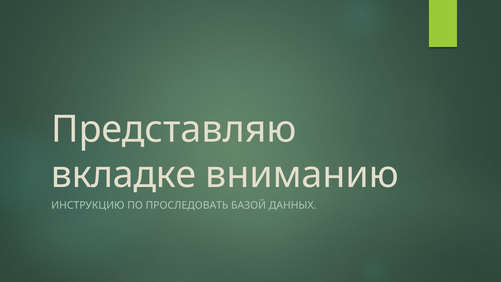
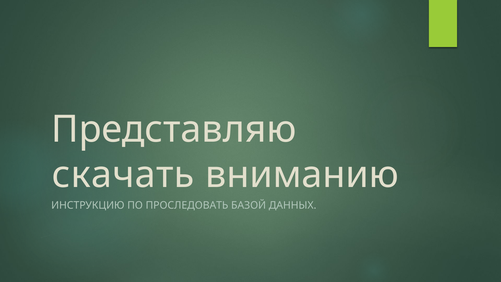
вкладке: вкладке -> скачать
